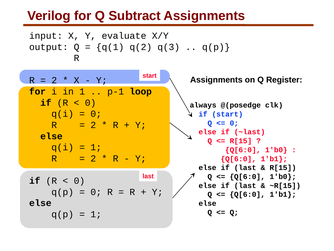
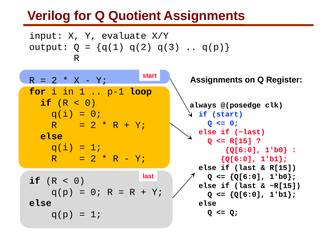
Subtract: Subtract -> Quotient
